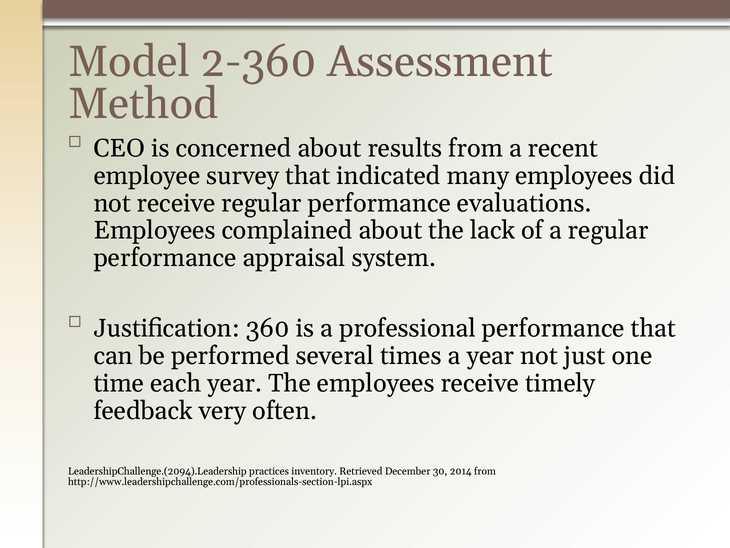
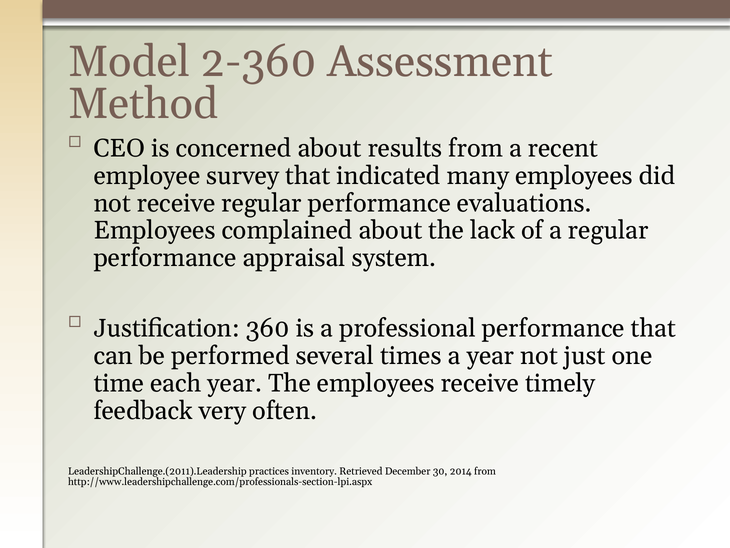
LeadershipChallenge.(2094).Leadership: LeadershipChallenge.(2094).Leadership -> LeadershipChallenge.(2011).Leadership
